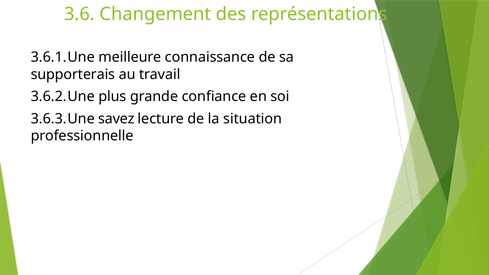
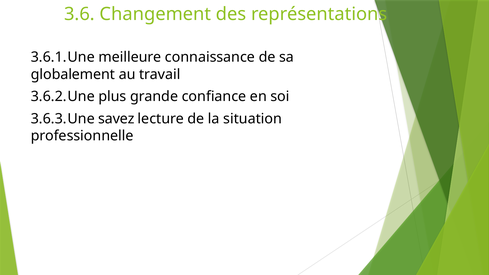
supporterais: supporterais -> globalement
